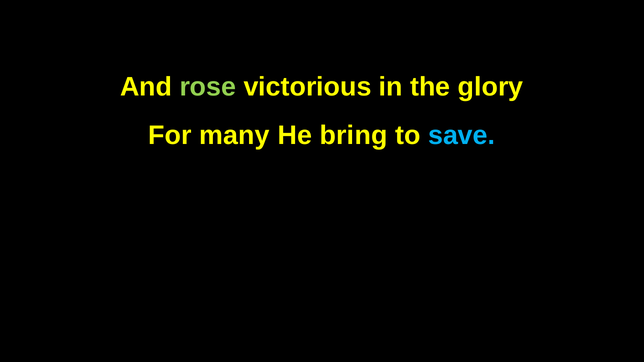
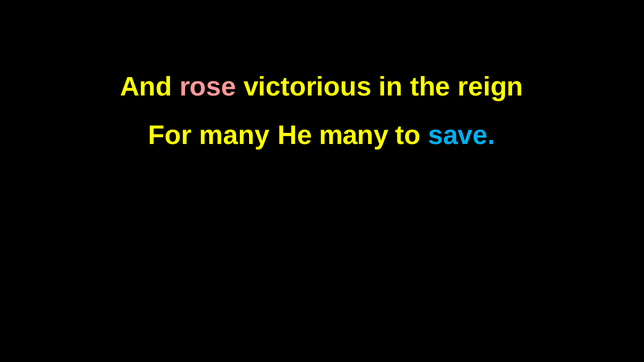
rose colour: light green -> pink
glory: glory -> reign
He bring: bring -> many
